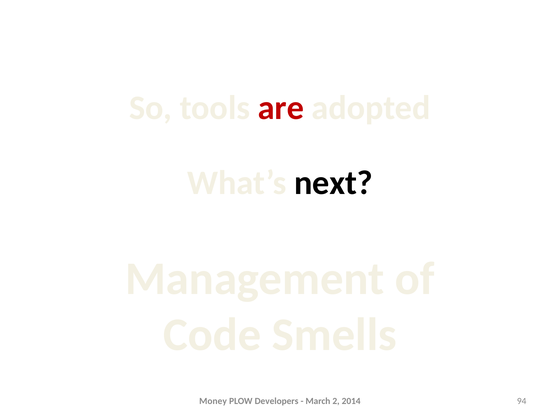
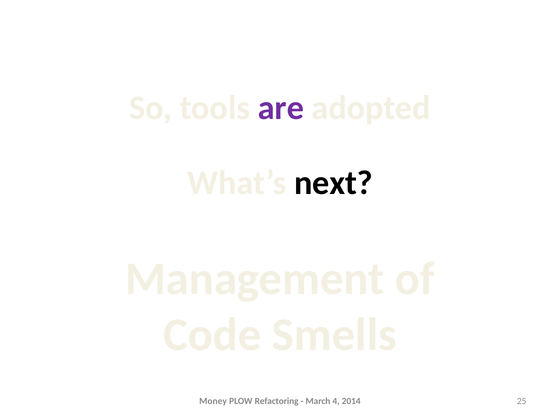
are colour: red -> purple
Developers: Developers -> Refactoring
2: 2 -> 4
94: 94 -> 25
